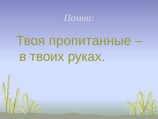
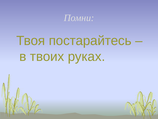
пропитанные: пропитанные -> постарайтесь
